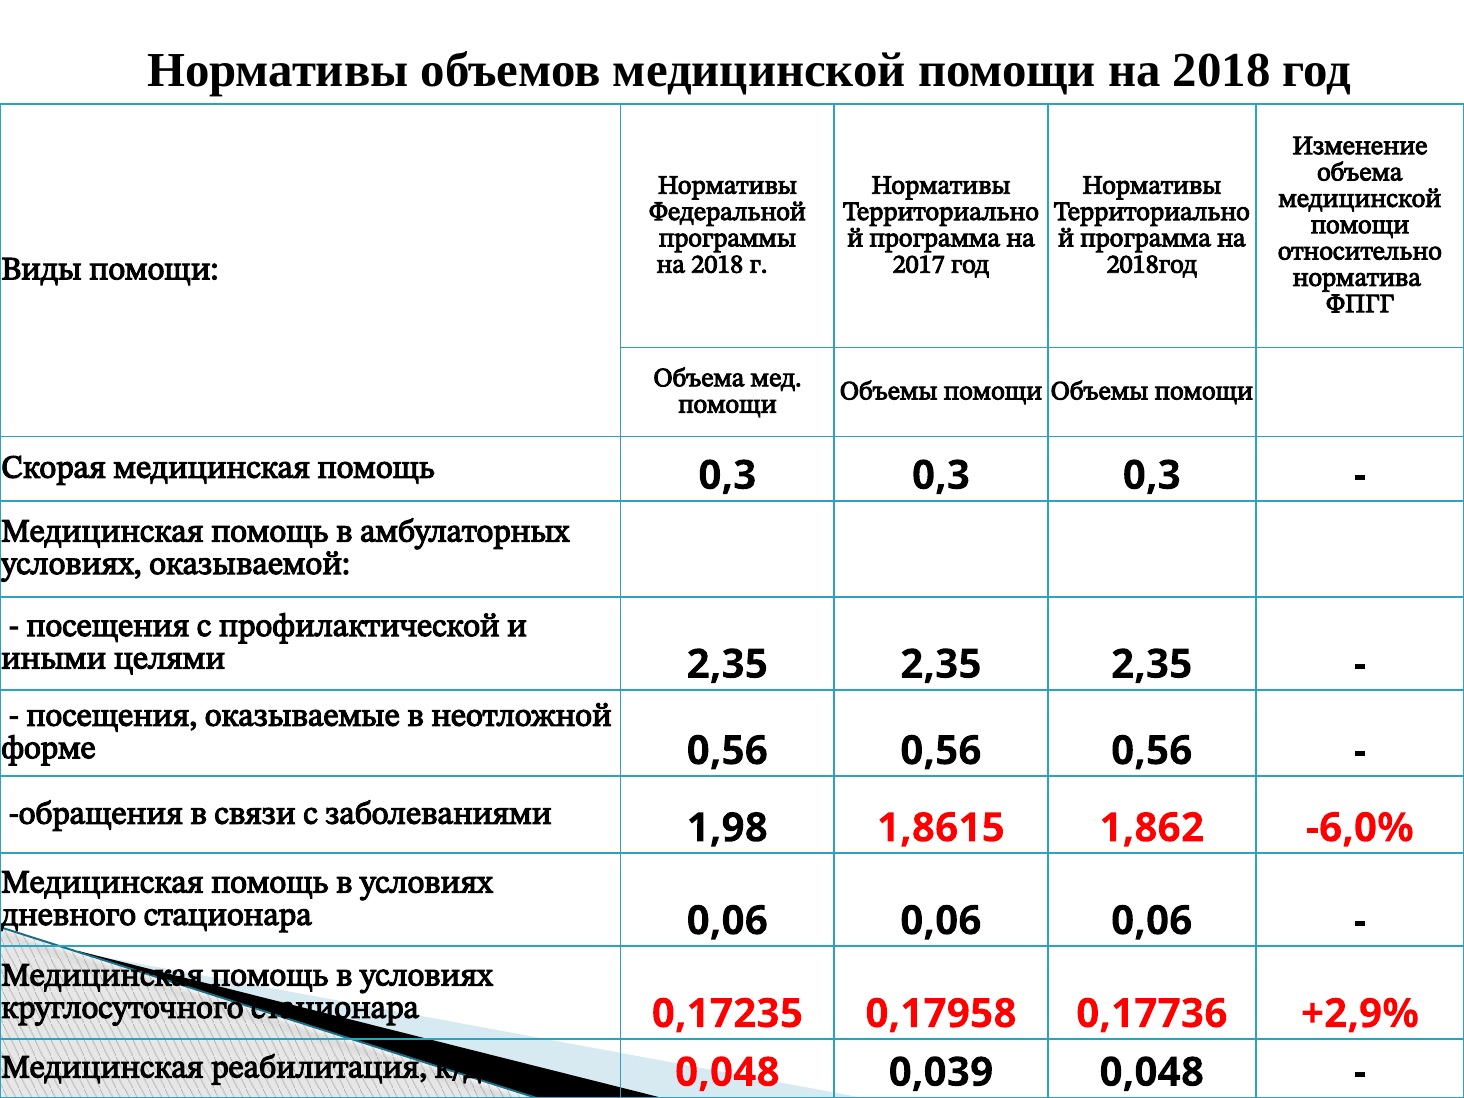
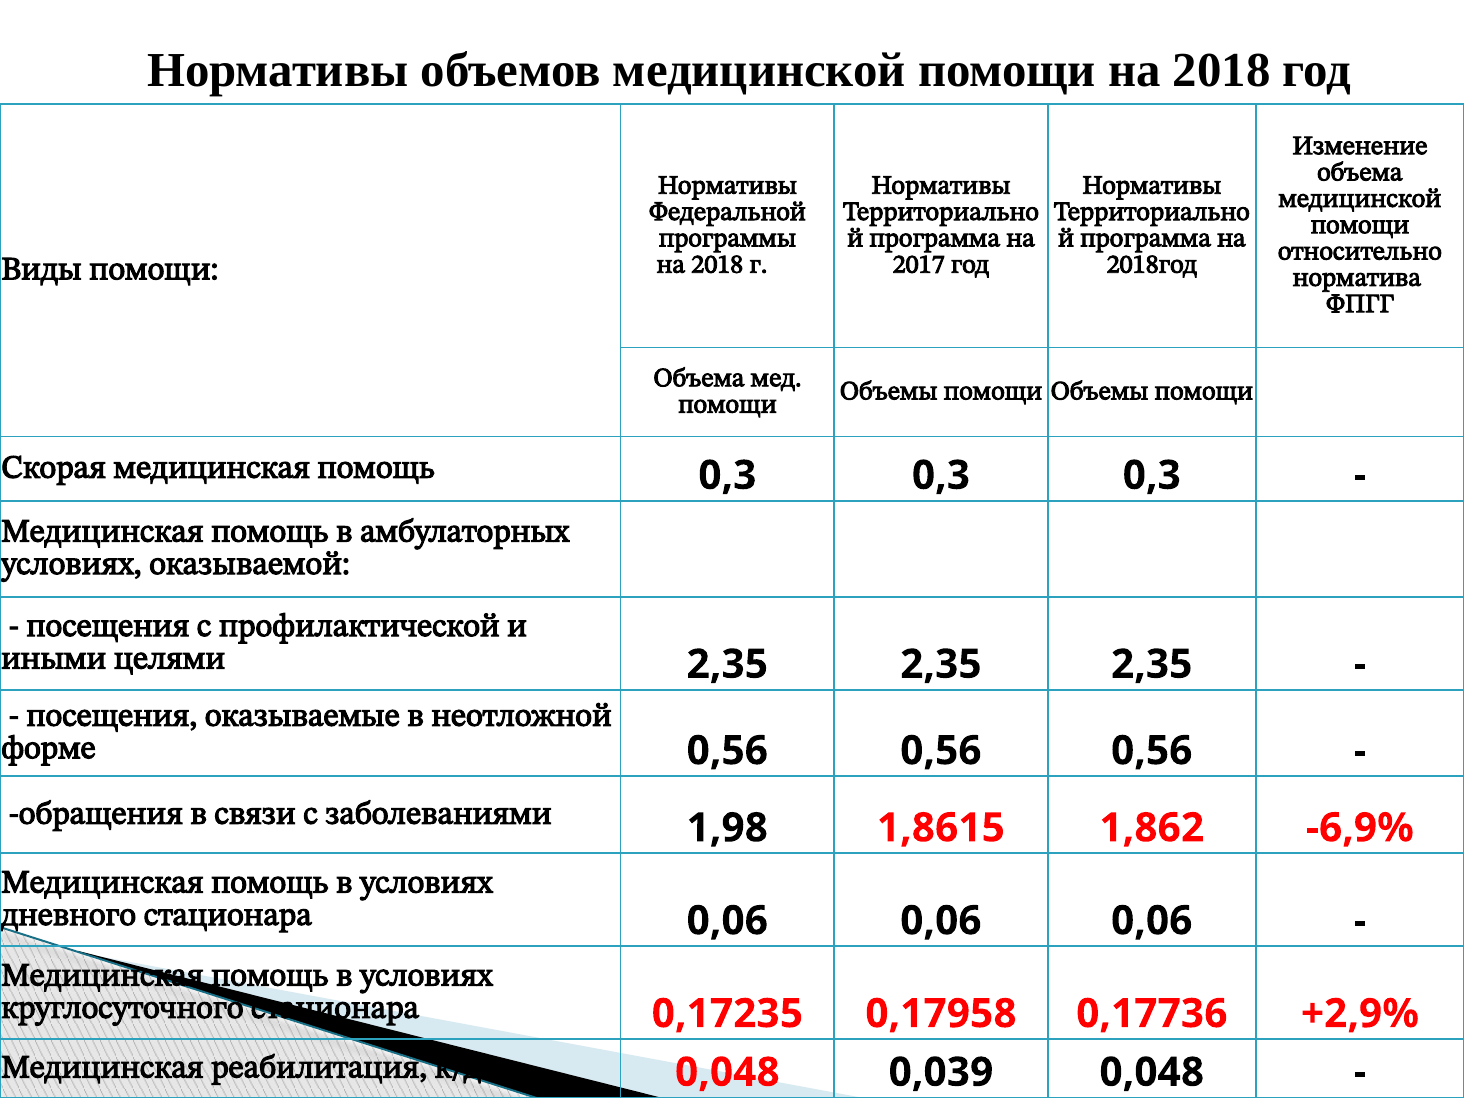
-6,0%: -6,0% -> -6,9%
